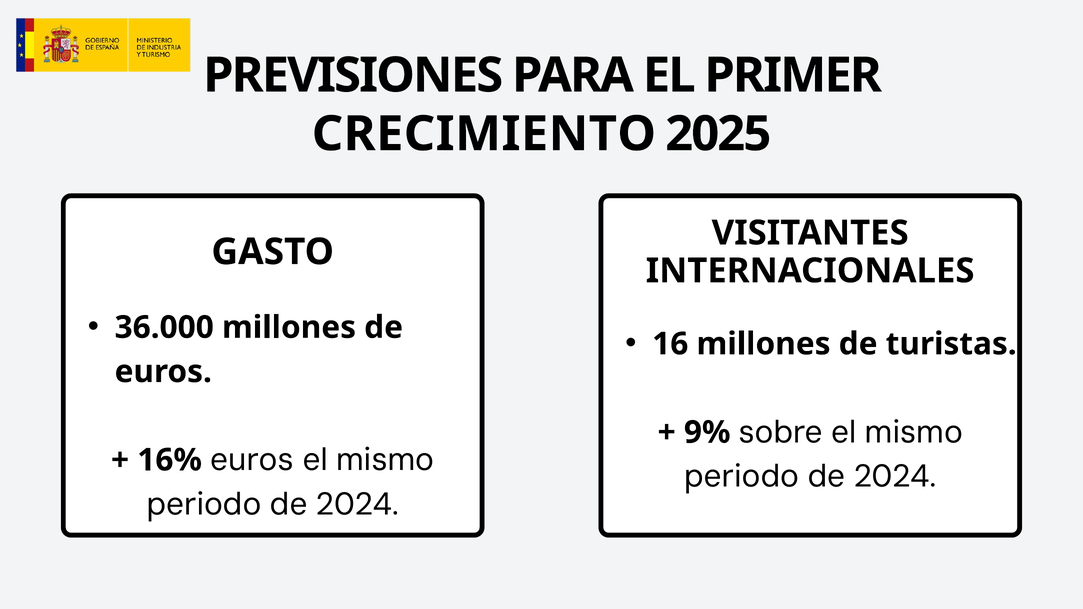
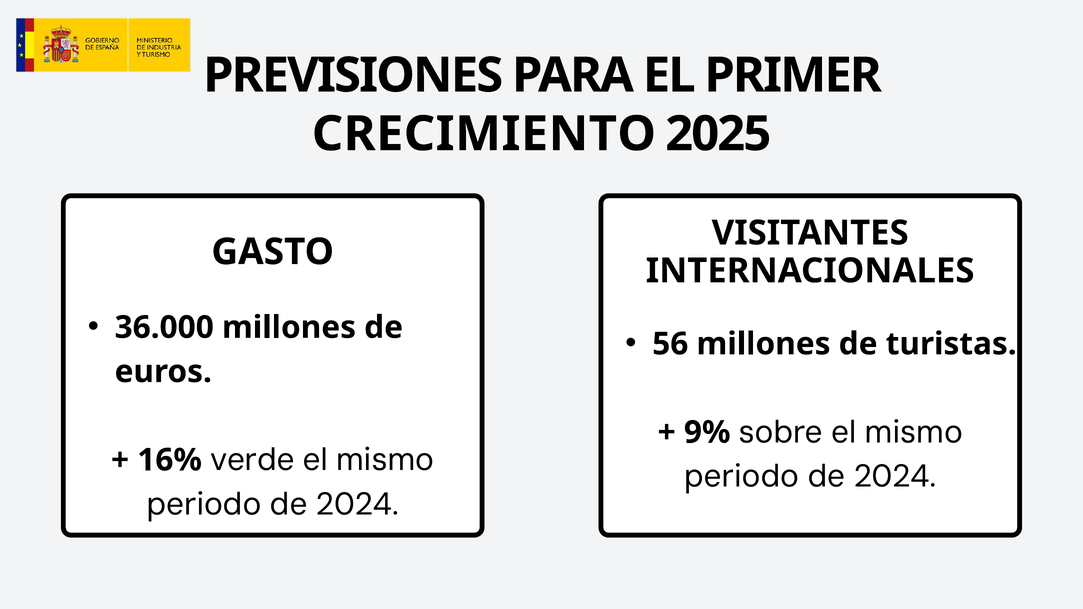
16: 16 -> 56
16% euros: euros -> verde
